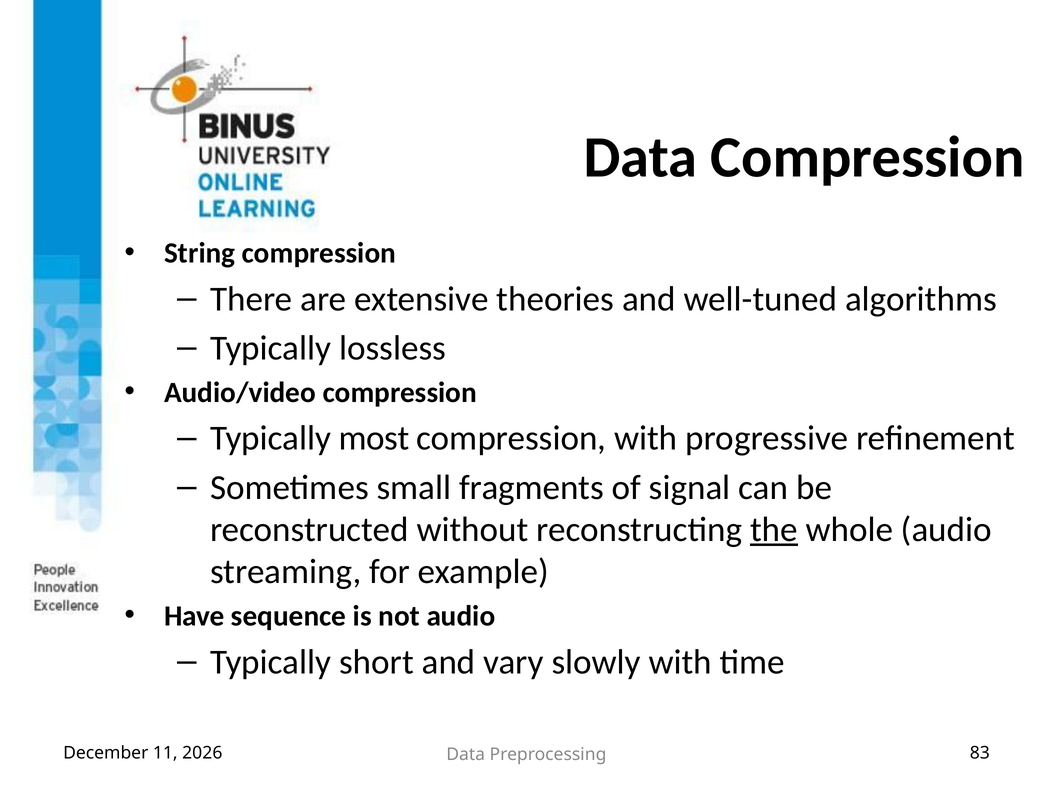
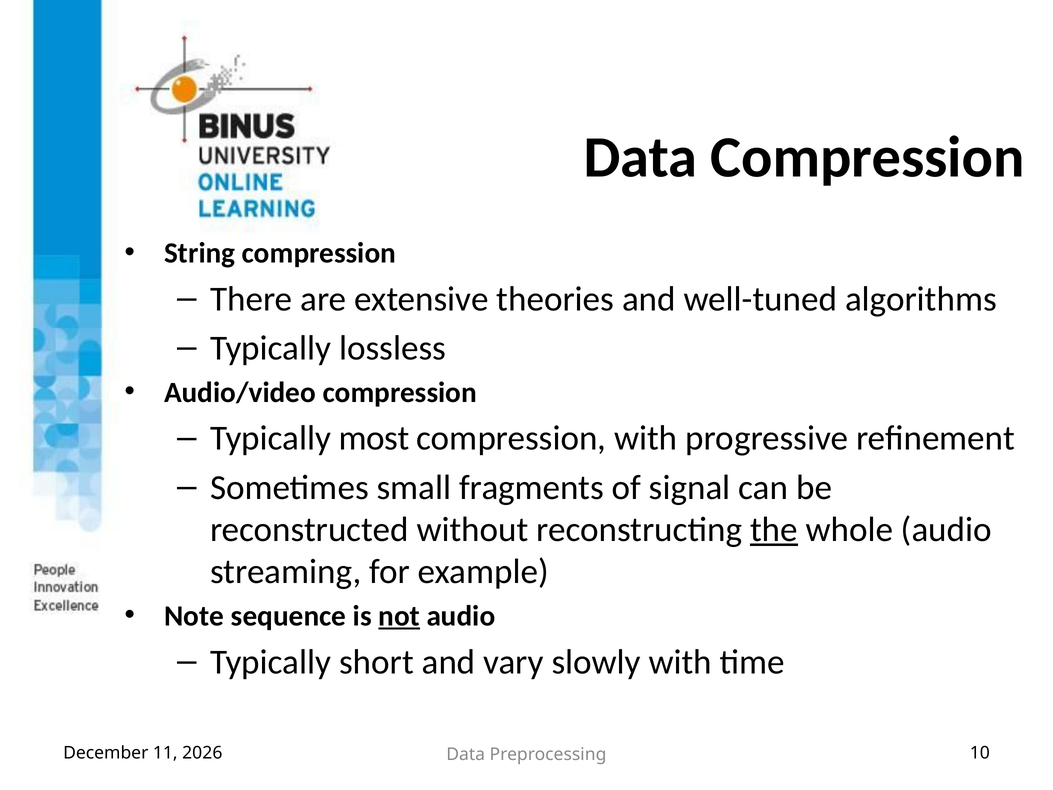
Have: Have -> Note
not underline: none -> present
83: 83 -> 10
